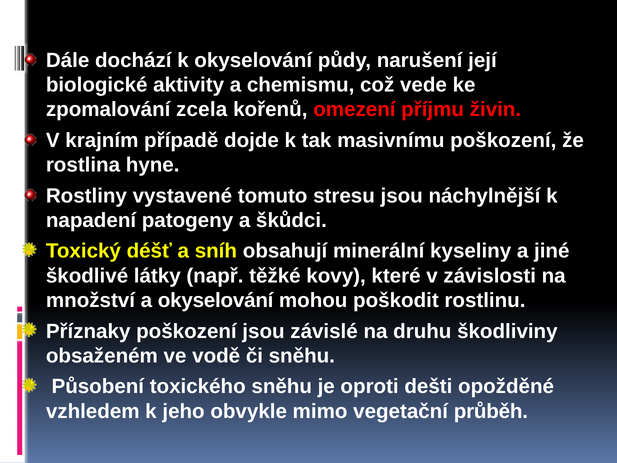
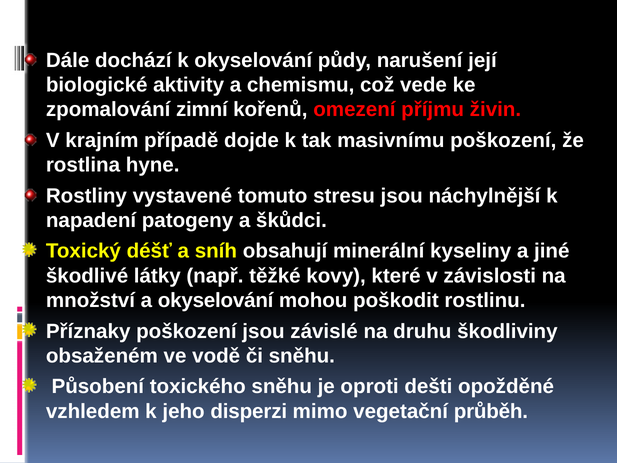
zcela: zcela -> zimní
obvykle: obvykle -> disperzi
